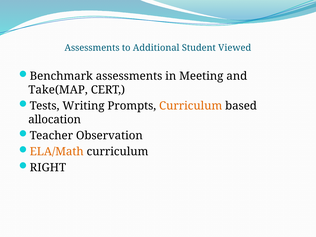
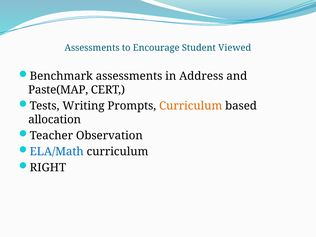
Additional: Additional -> Encourage
Meeting: Meeting -> Address
Take(MAP: Take(MAP -> Paste(MAP
ELA/Math colour: orange -> blue
